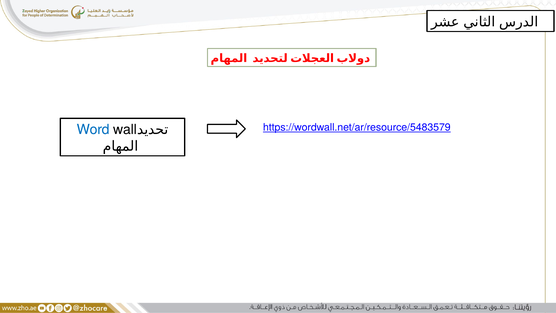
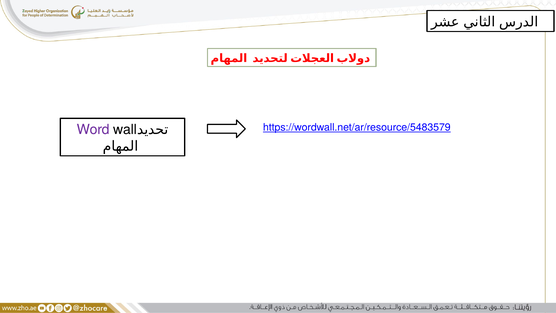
Word colour: blue -> purple
